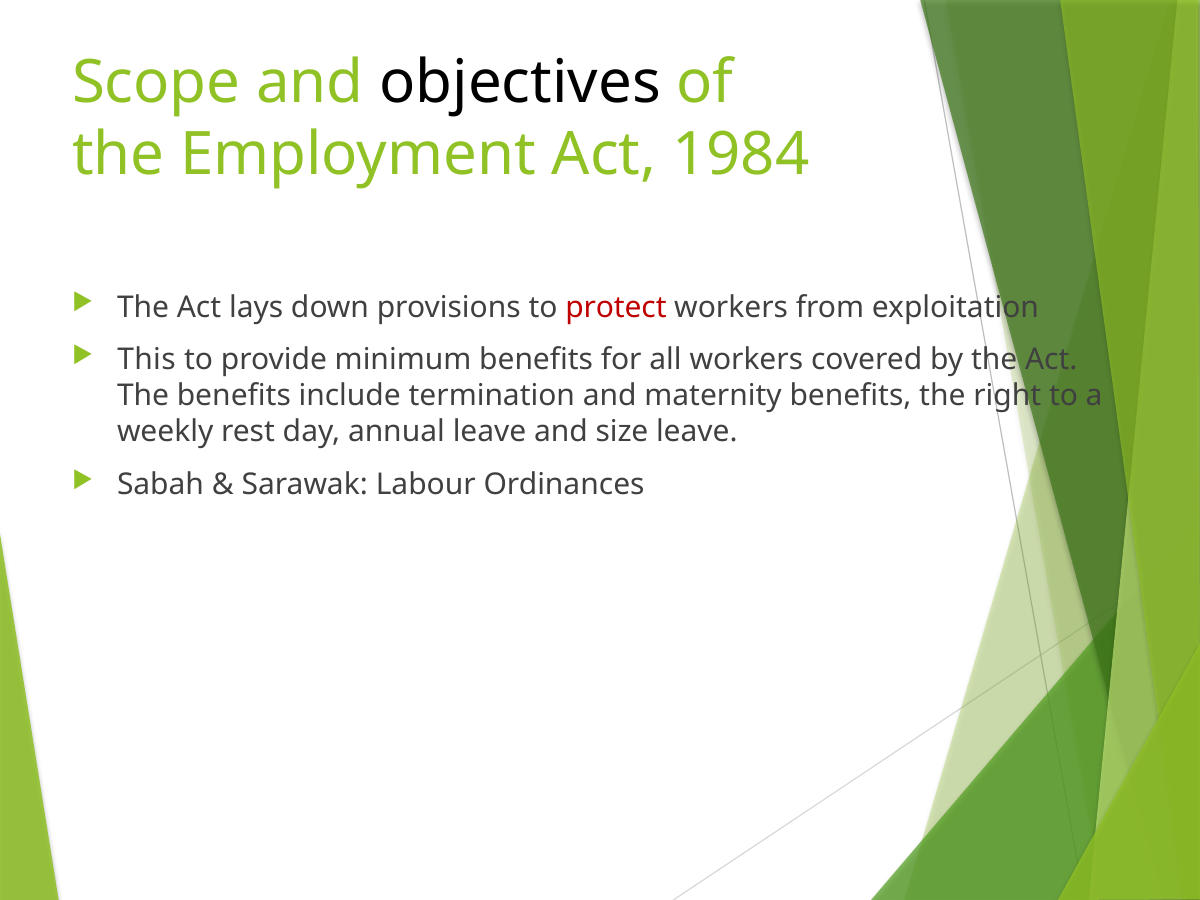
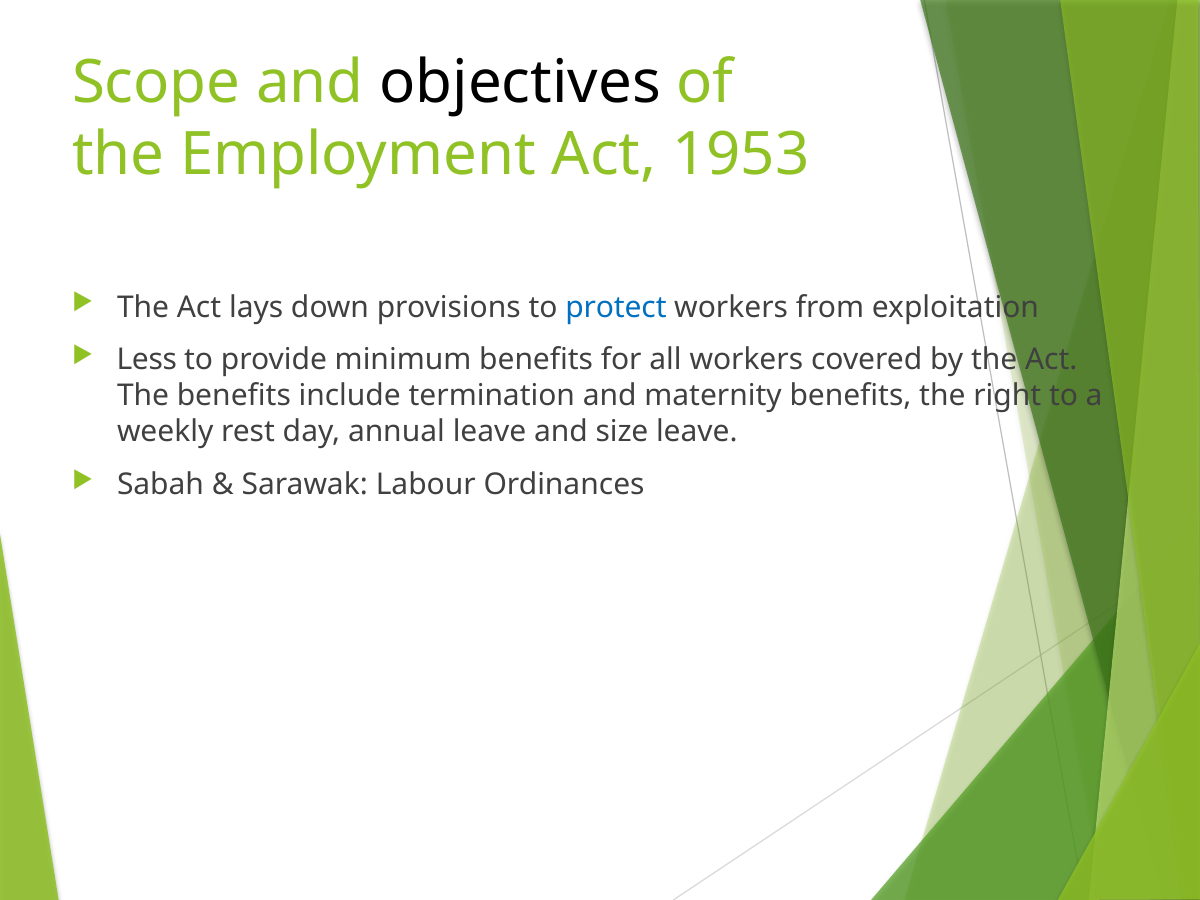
1984: 1984 -> 1953
protect colour: red -> blue
This: This -> Less
